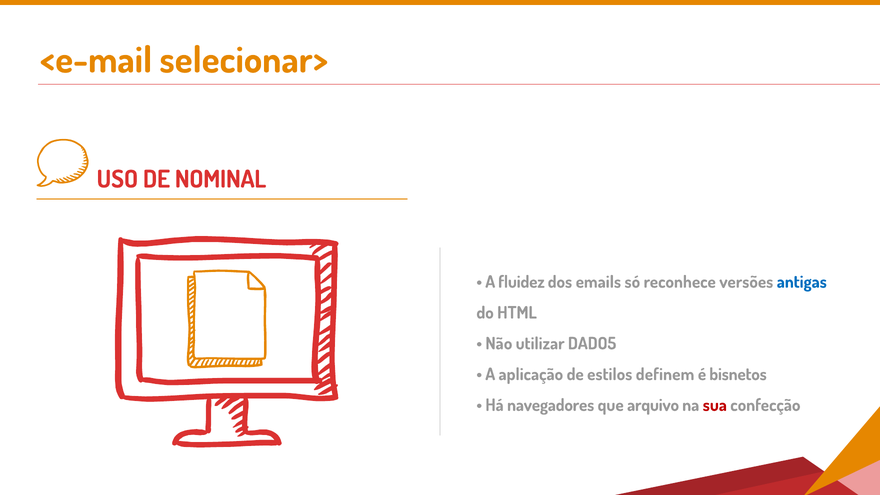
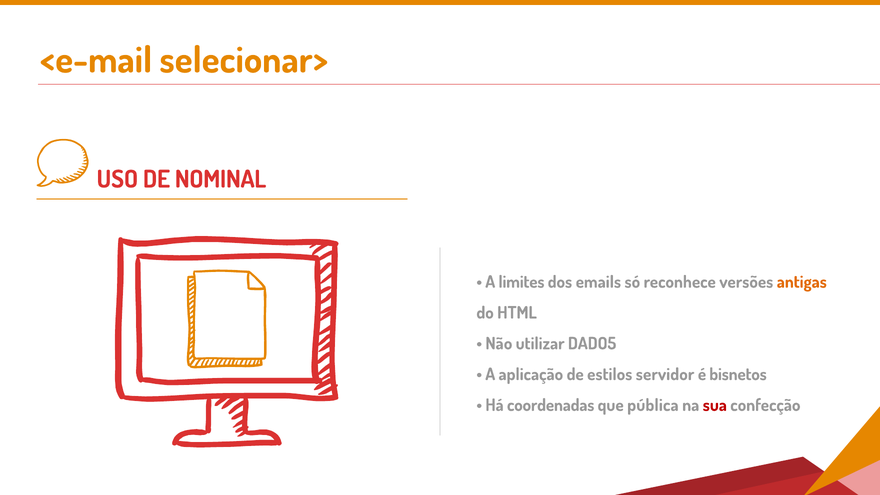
fluidez: fluidez -> limites
antigas colour: blue -> orange
definem: definem -> servidor
navegadores: navegadores -> coordenadas
arquivo: arquivo -> pública
